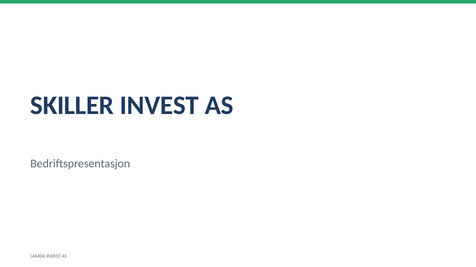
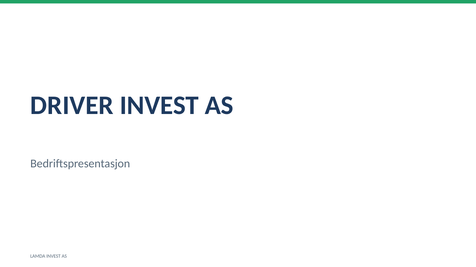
SKILLER: SKILLER -> DRIVER
